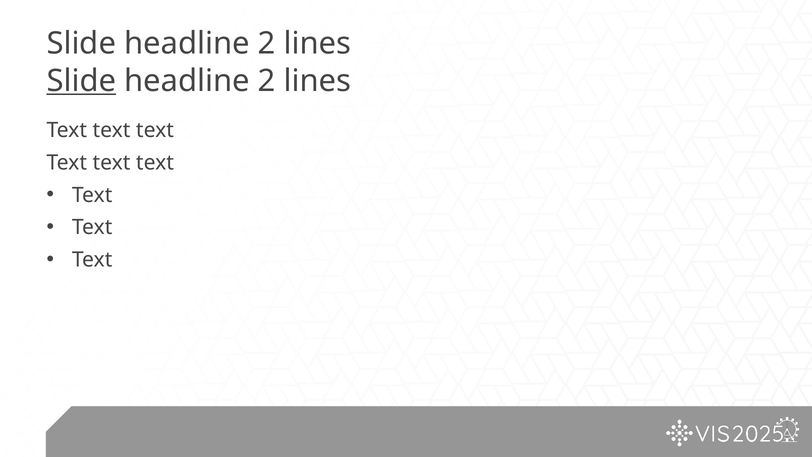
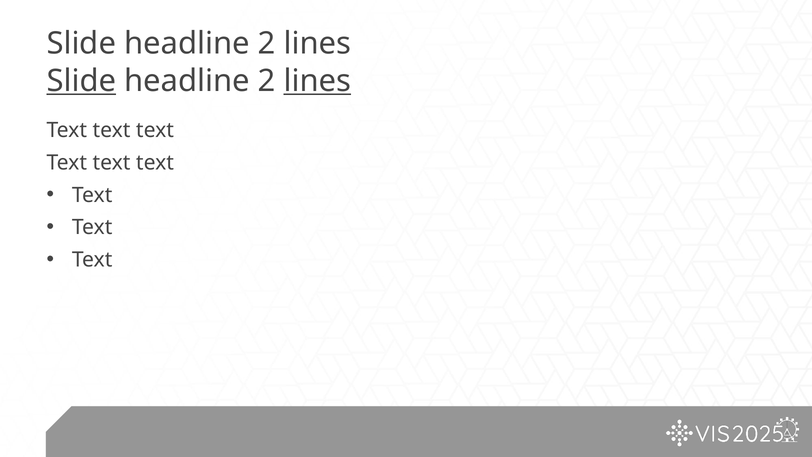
lines at (317, 81) underline: none -> present
